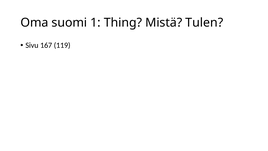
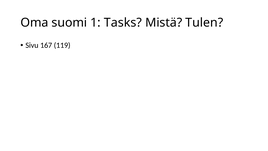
Thing: Thing -> Tasks
